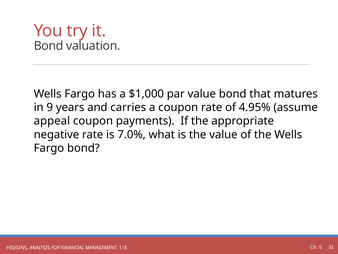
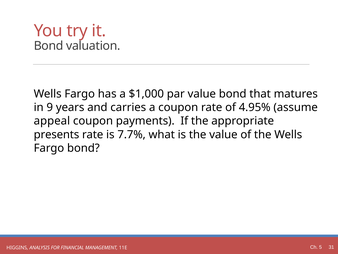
negative: negative -> presents
7.0%: 7.0% -> 7.7%
